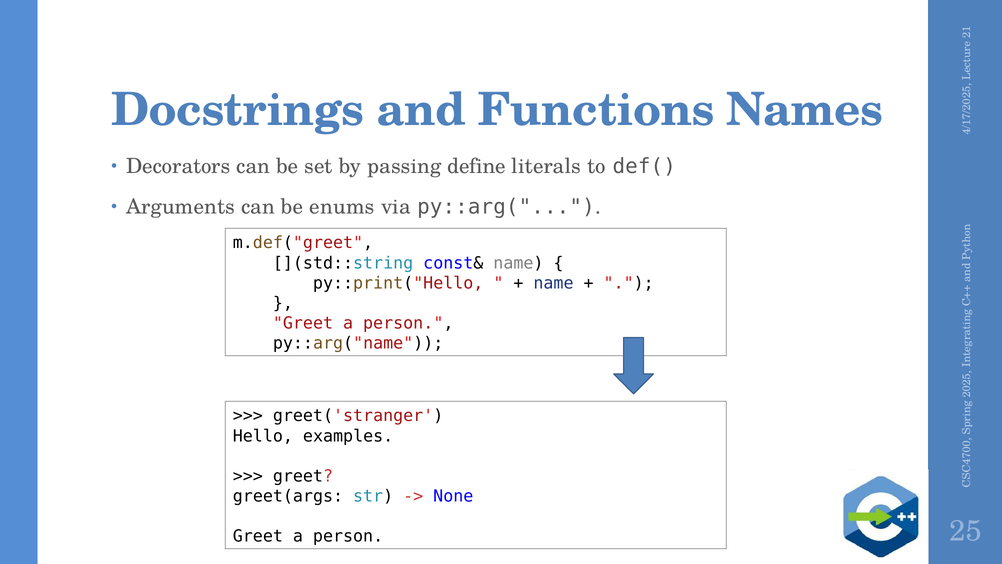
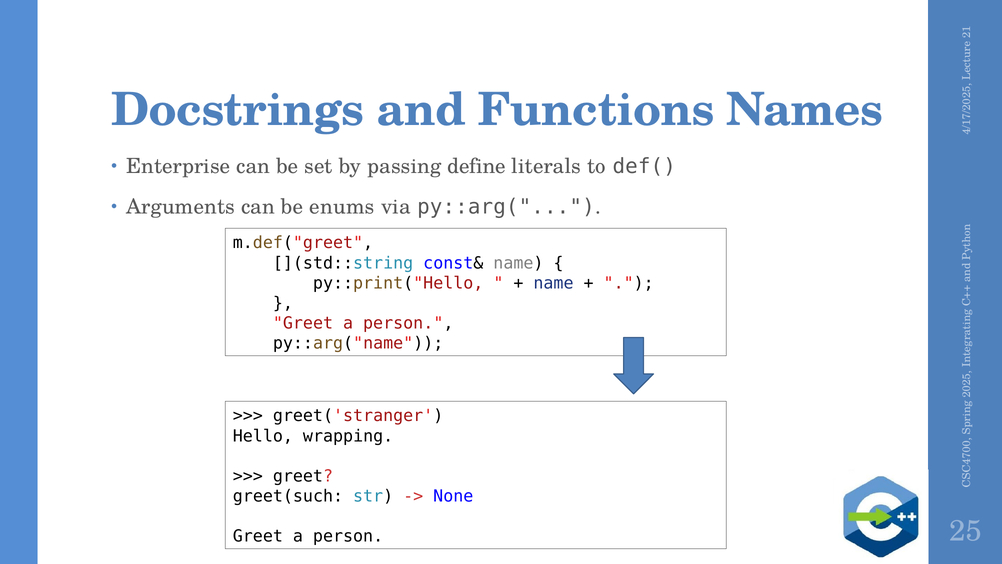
Decorators: Decorators -> Enterprise
examples: examples -> wrapping
greet(args: greet(args -> greet(such
